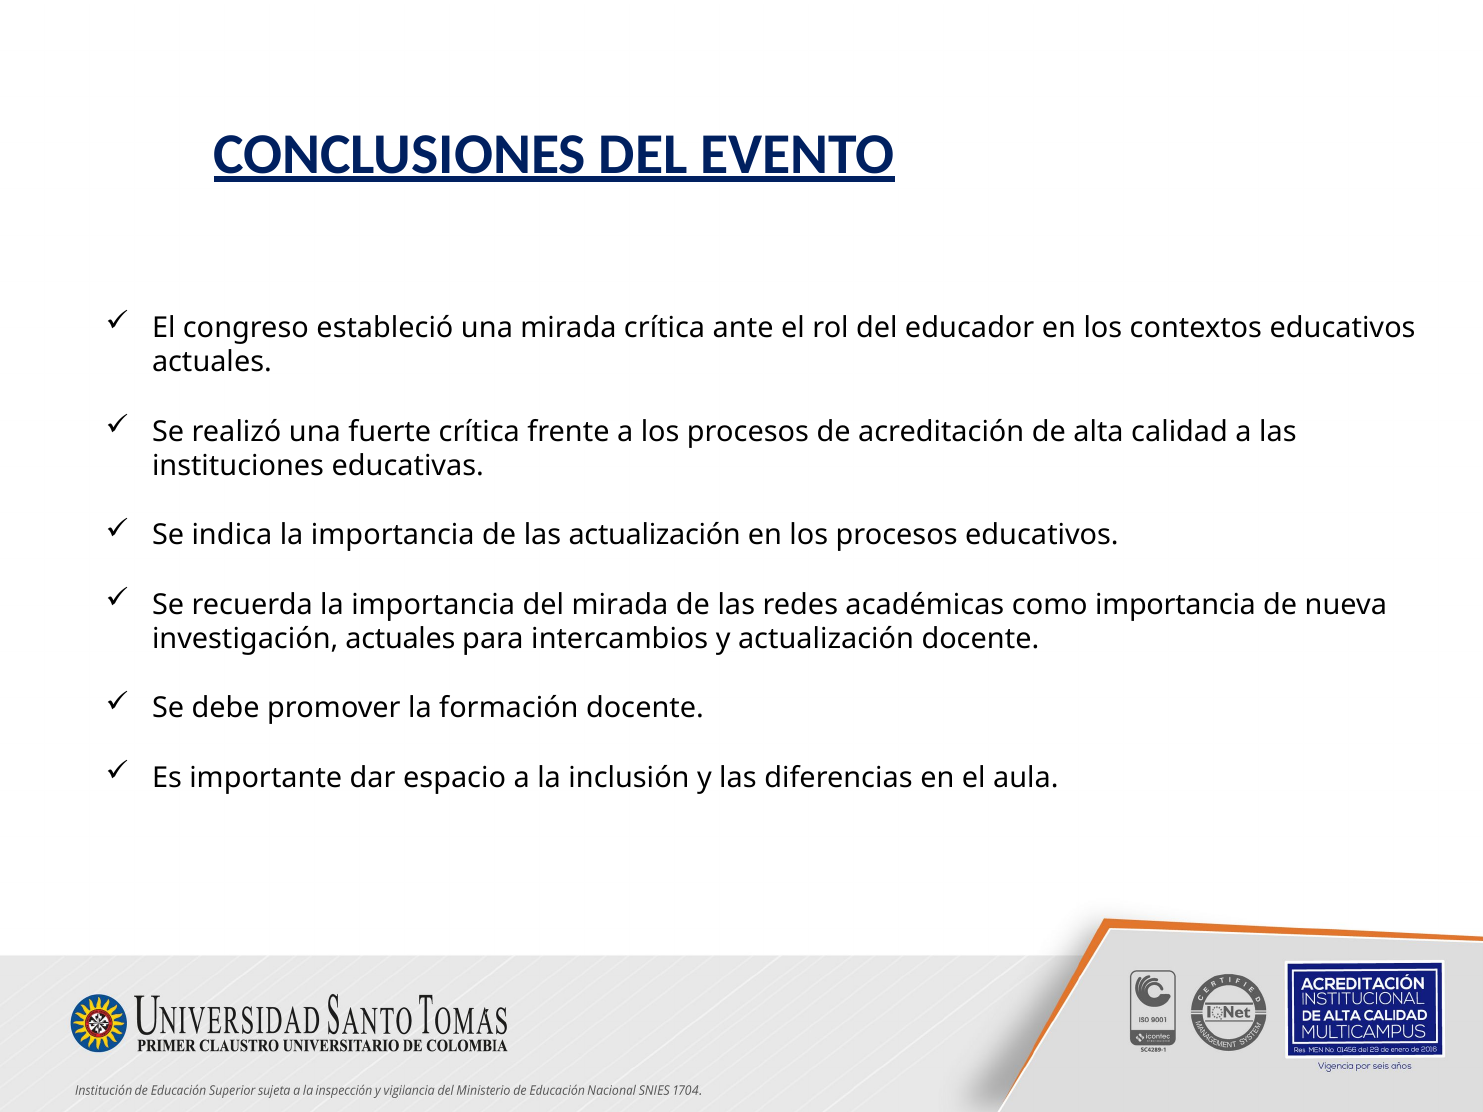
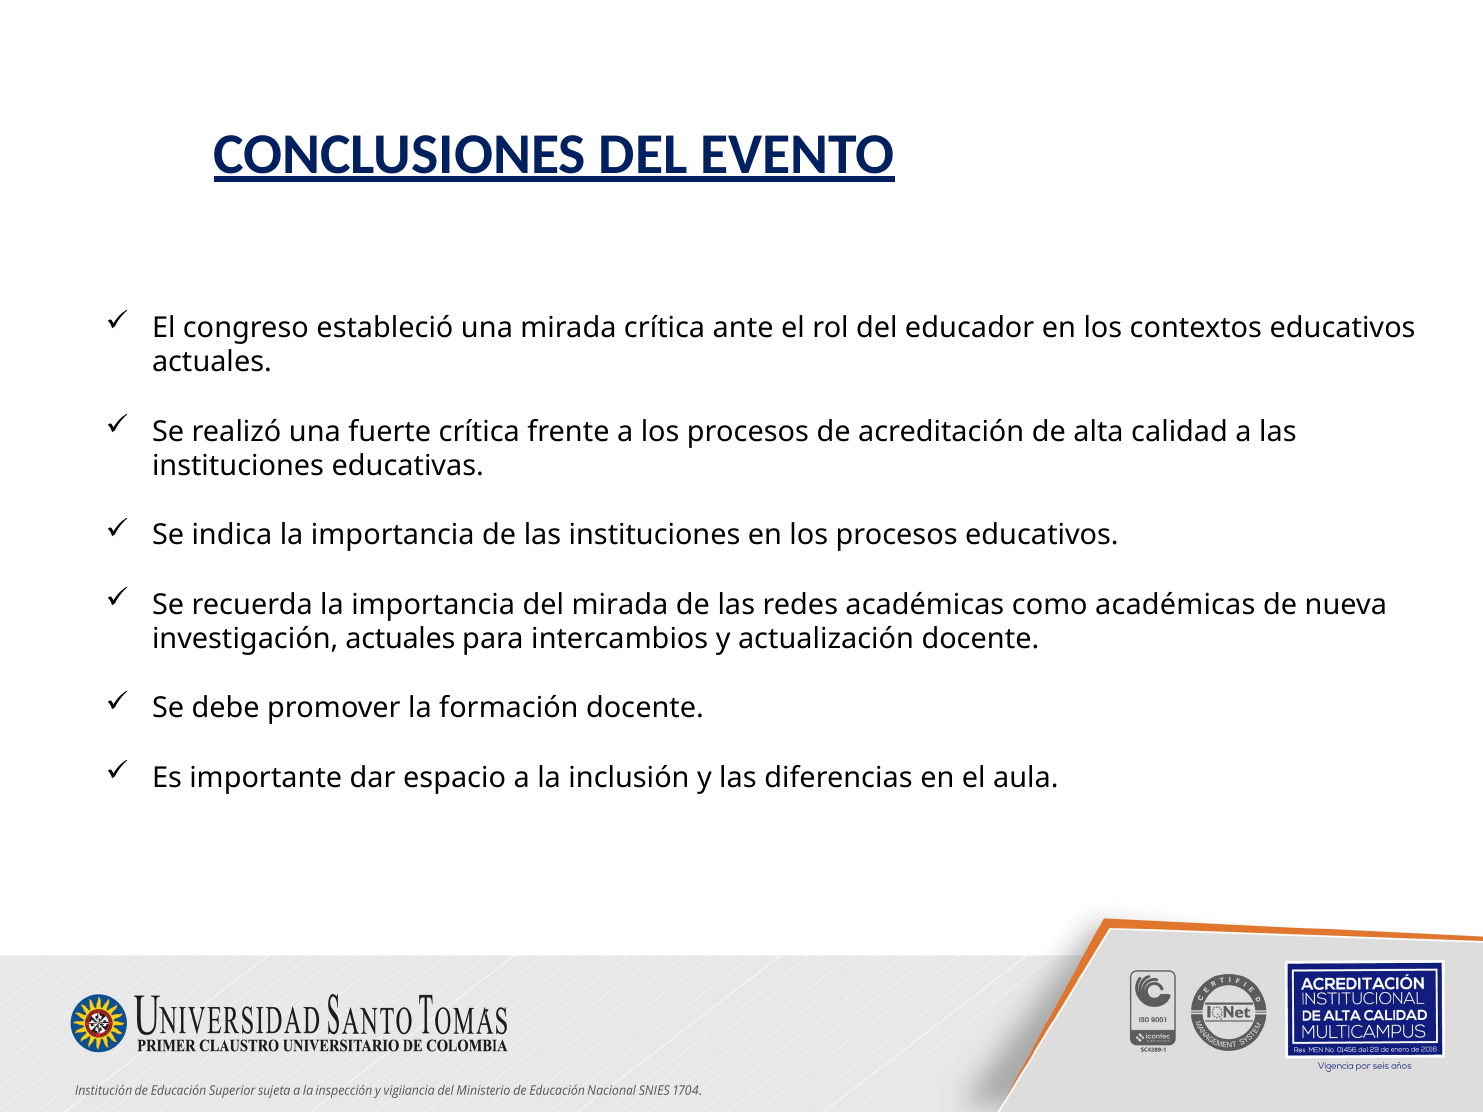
de las actualización: actualización -> instituciones
como importancia: importancia -> académicas
